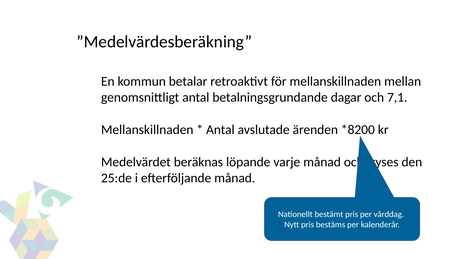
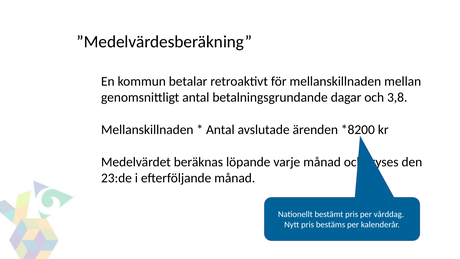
7,1: 7,1 -> 3,8
25:de: 25:de -> 23:de
